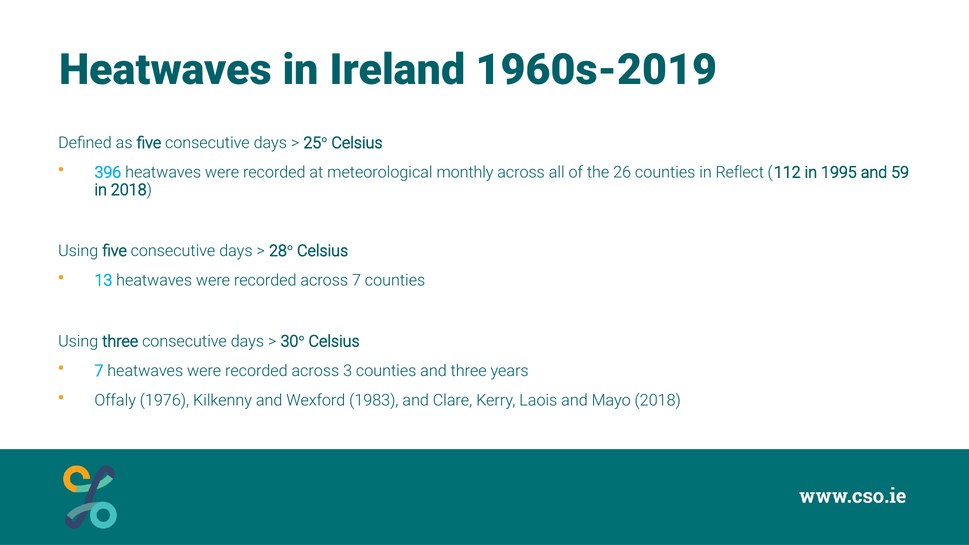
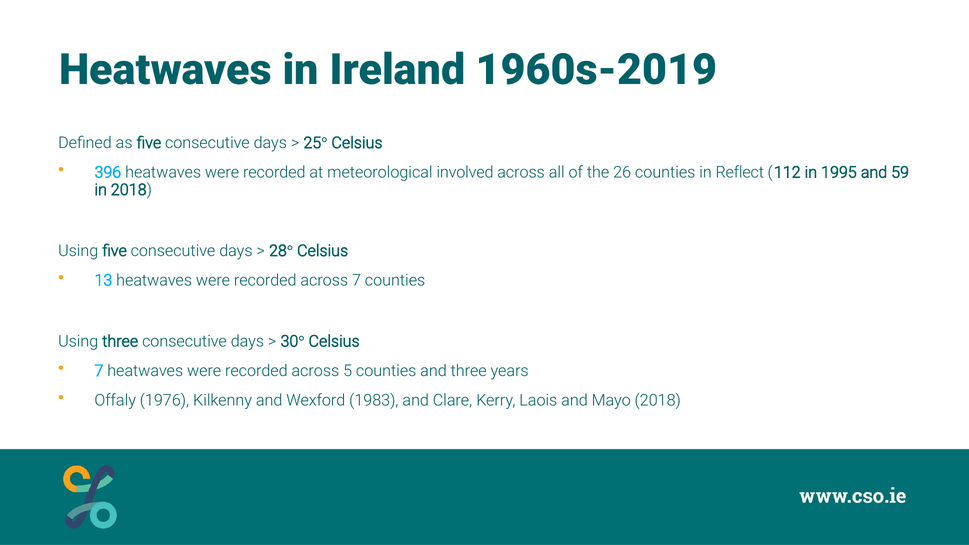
monthly: monthly -> involved
3: 3 -> 5
